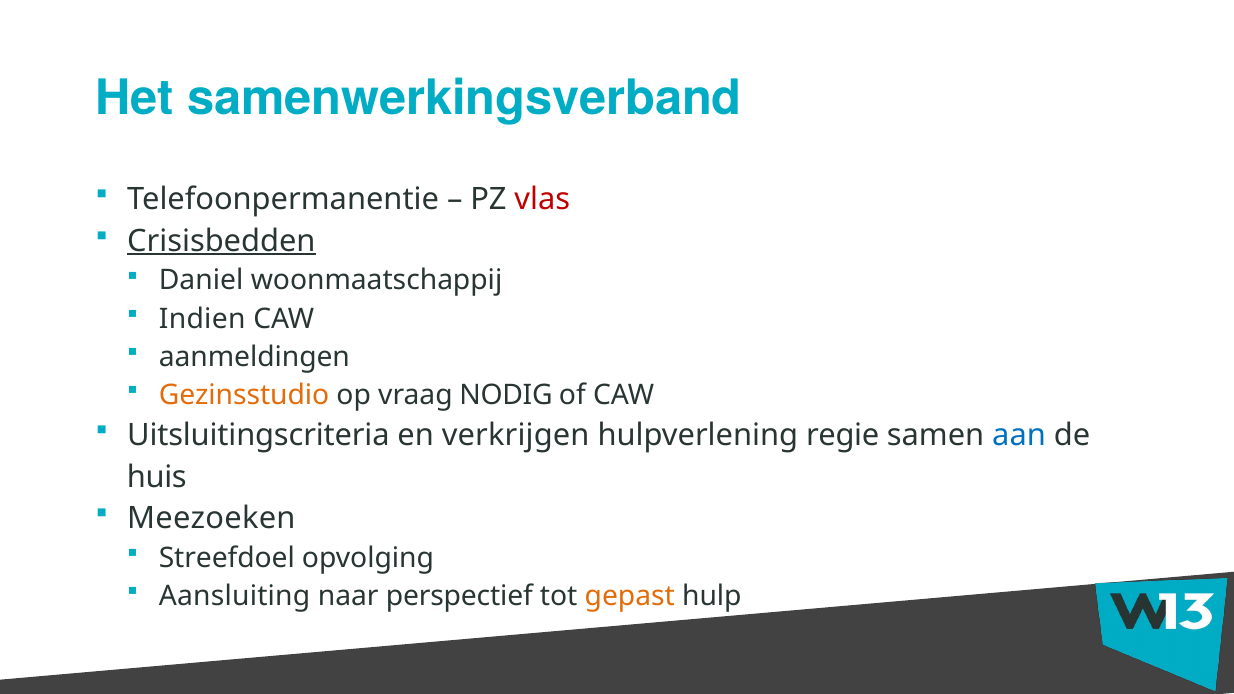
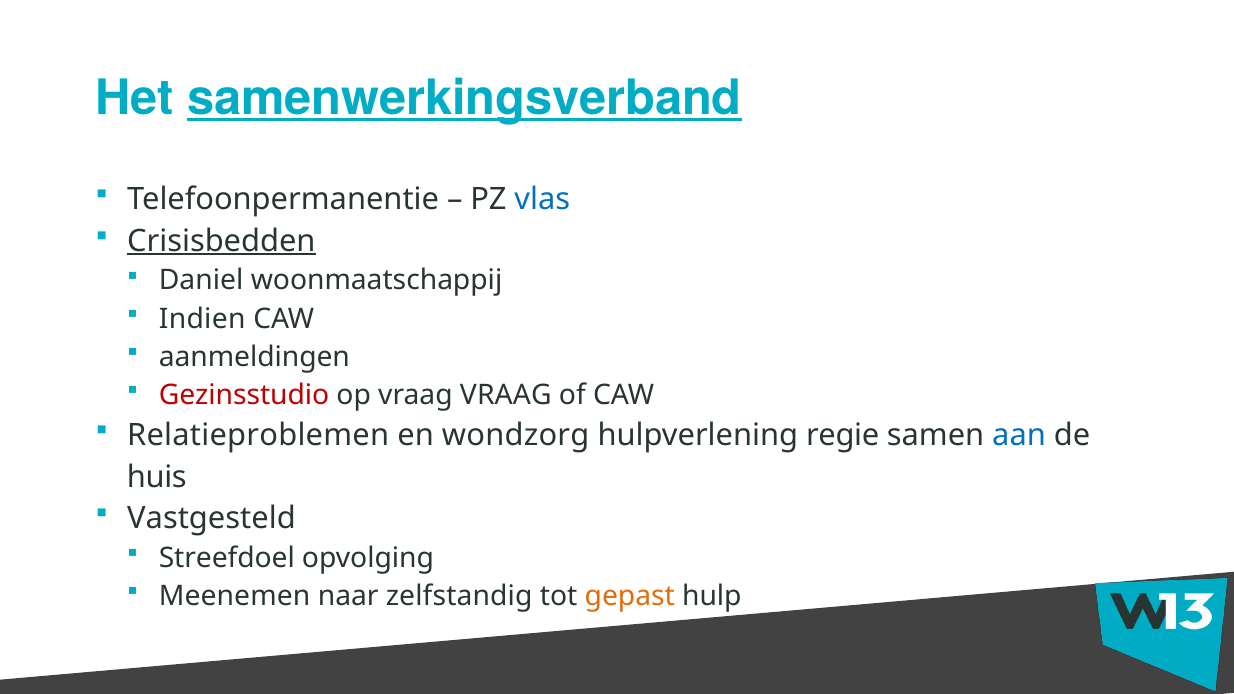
samenwerkingsverband underline: none -> present
vlas colour: red -> blue
Gezinsstudio colour: orange -> red
vraag NODIG: NODIG -> VRAAG
Uitsluitingscriteria: Uitsluitingscriteria -> Relatieproblemen
verkrijgen: verkrijgen -> wondzorg
Meezoeken: Meezoeken -> Vastgesteld
Aansluiting: Aansluiting -> Meenemen
perspectief: perspectief -> zelfstandig
